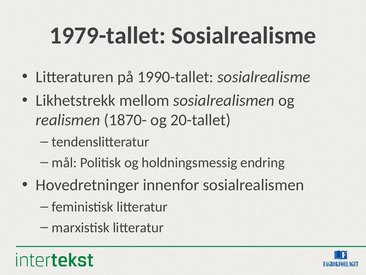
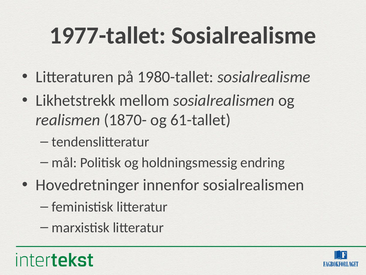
1979-tallet: 1979-tallet -> 1977-tallet
1990-tallet: 1990-tallet -> 1980-tallet
20-tallet: 20-tallet -> 61-tallet
